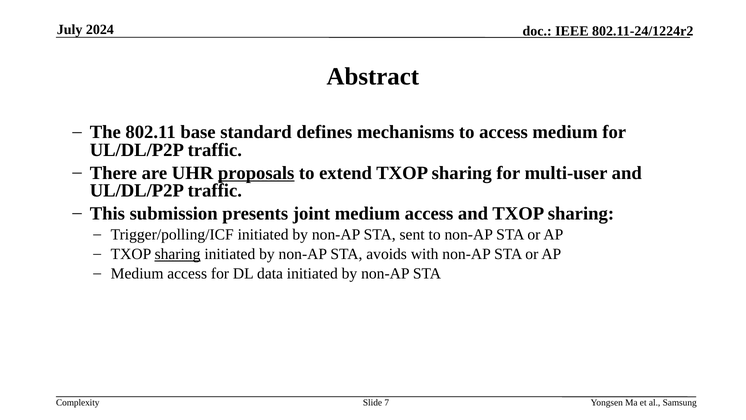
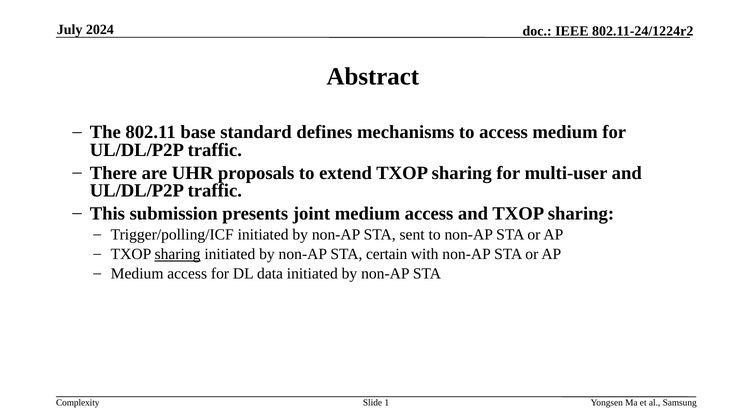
proposals underline: present -> none
avoids: avoids -> certain
7: 7 -> 1
